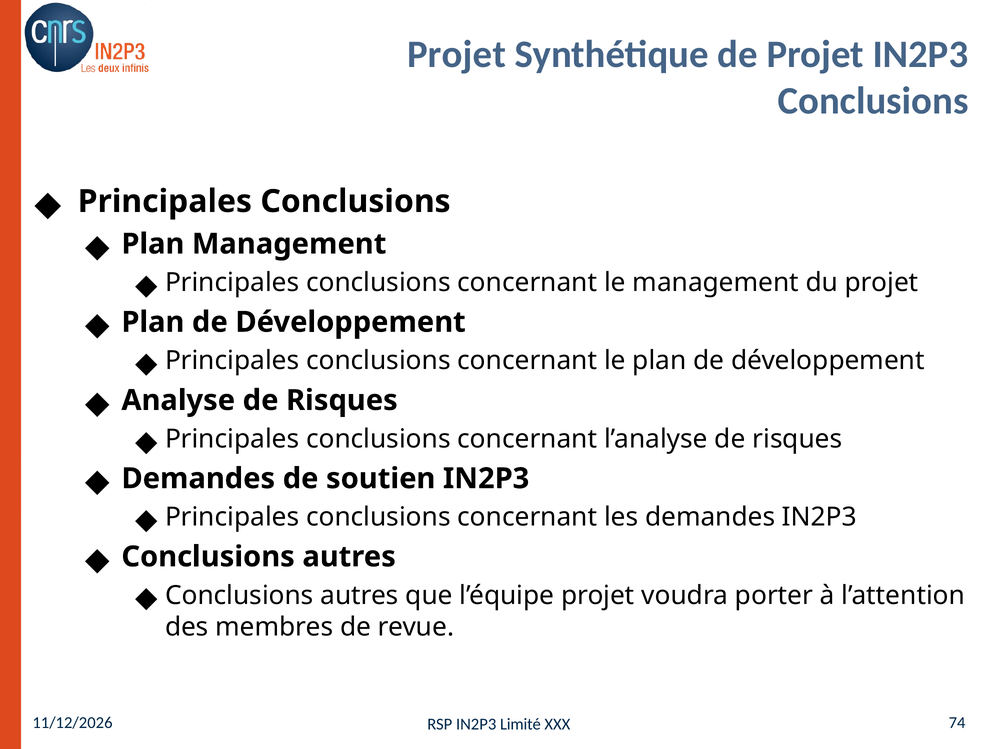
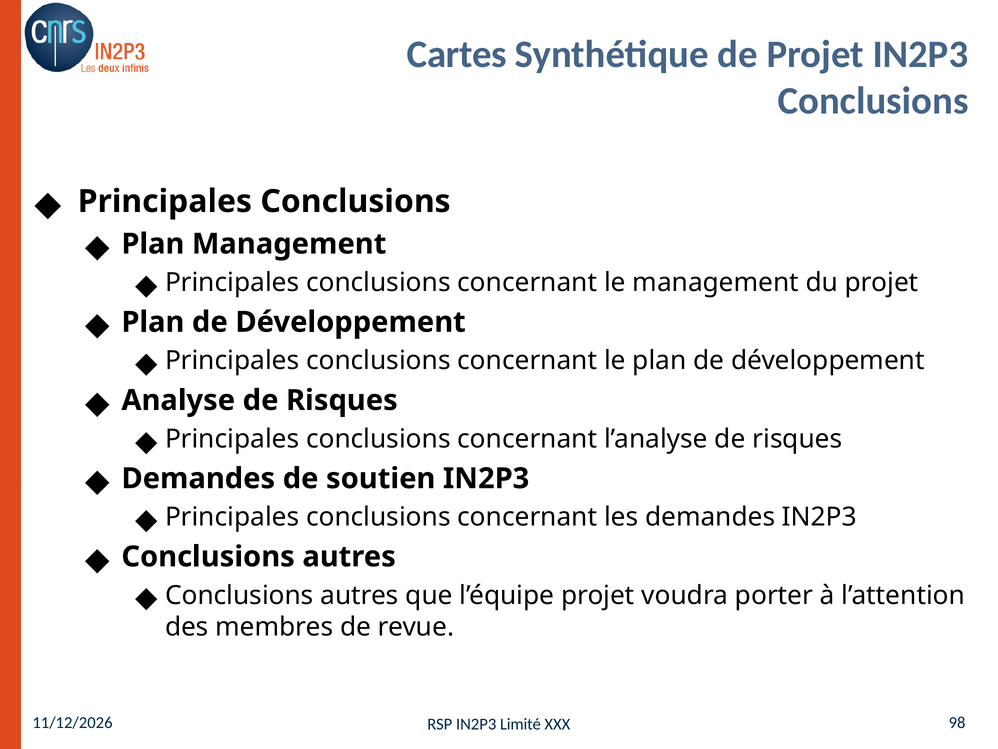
Projet at (457, 55): Projet -> Cartes
74: 74 -> 98
